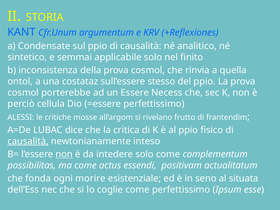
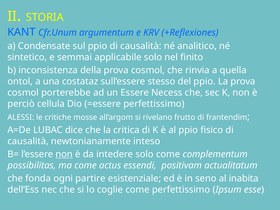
causalità at (28, 141) underline: present -> none
morire: morire -> partire
situata: situata -> inabita
